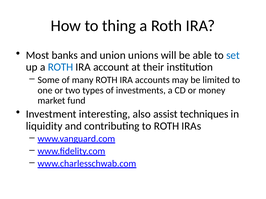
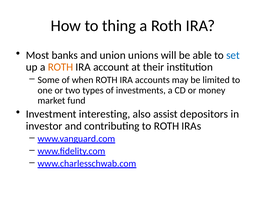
ROTH at (61, 67) colour: blue -> orange
many: many -> when
techniques: techniques -> depositors
liquidity: liquidity -> investor
